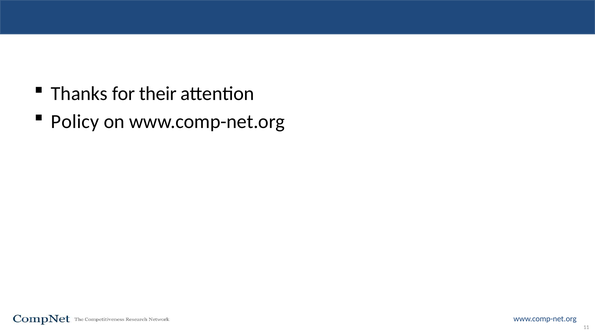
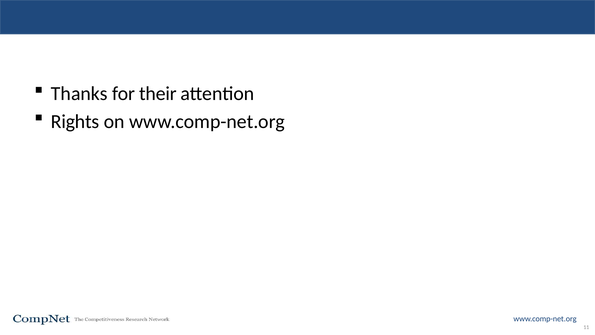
Policy: Policy -> Rights
